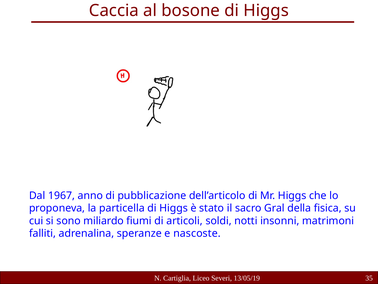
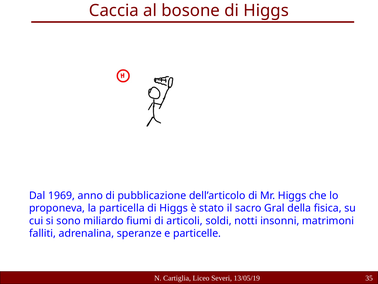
1967: 1967 -> 1969
nascoste: nascoste -> particelle
